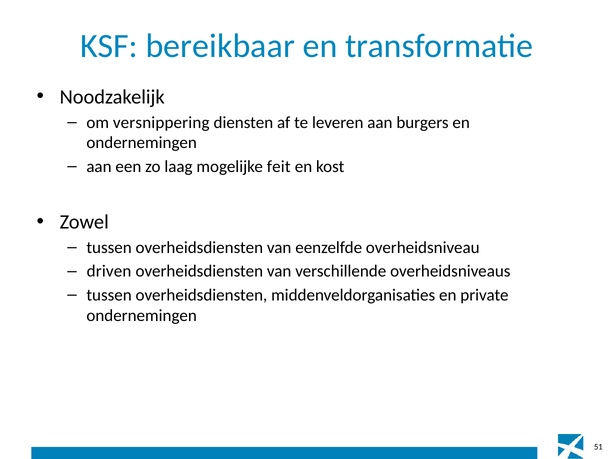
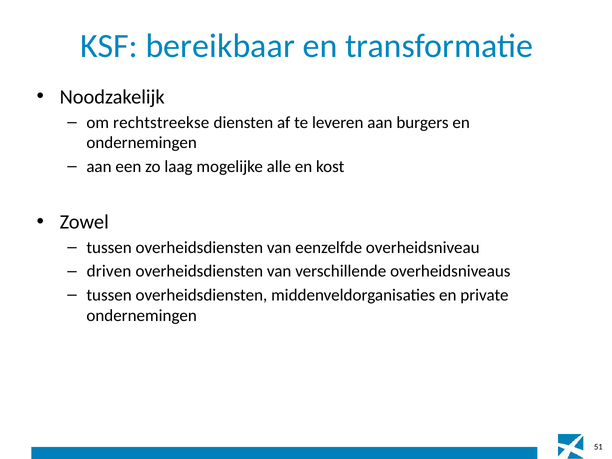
versnippering: versnippering -> rechtstreekse
feit: feit -> alle
